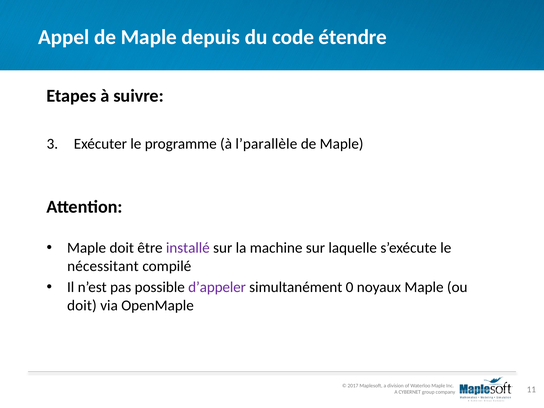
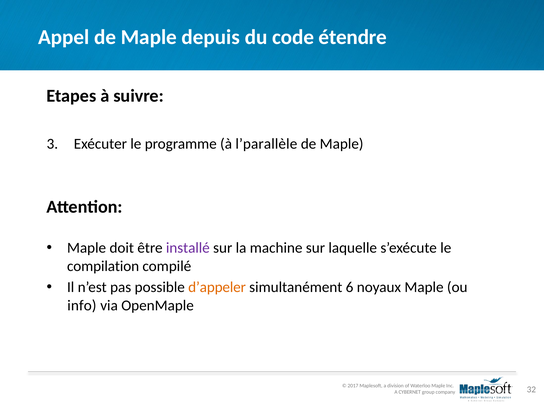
nécessitant: nécessitant -> compilation
d’appeler colour: purple -> orange
0: 0 -> 6
doit at (82, 305): doit -> info
11: 11 -> 32
